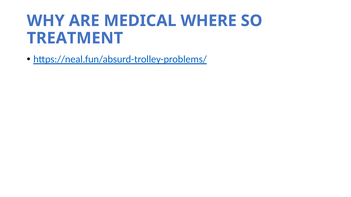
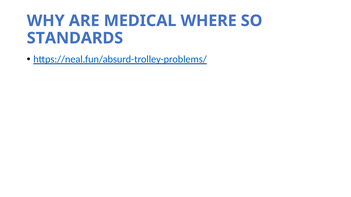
TREATMENT: TREATMENT -> STANDARDS
